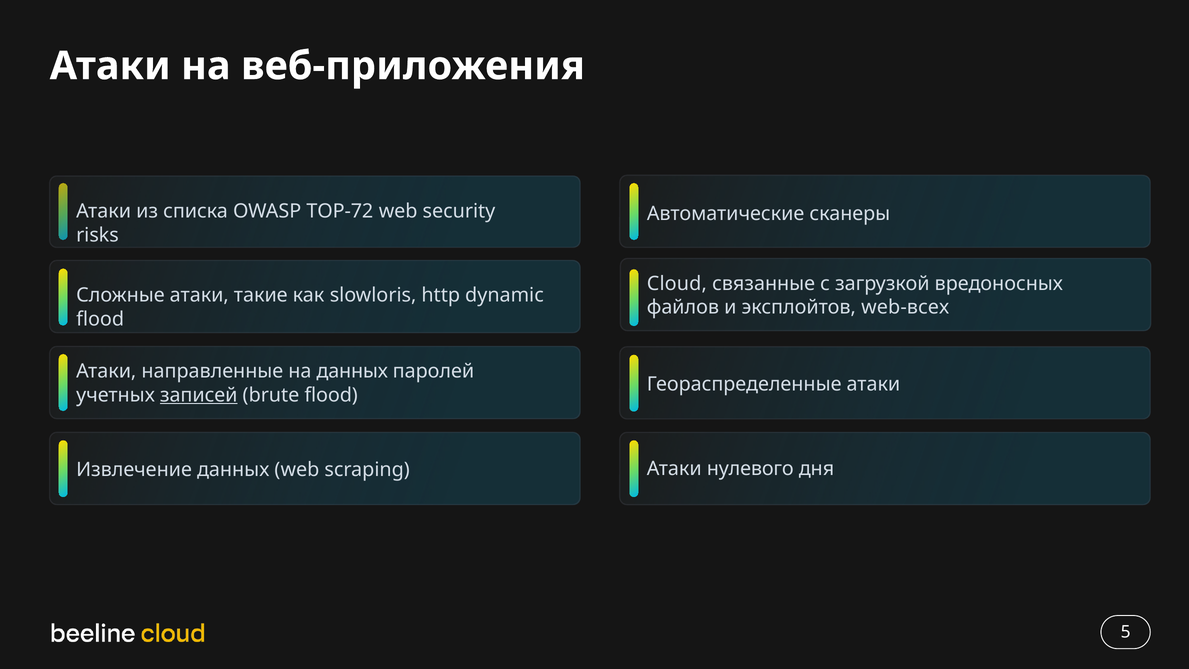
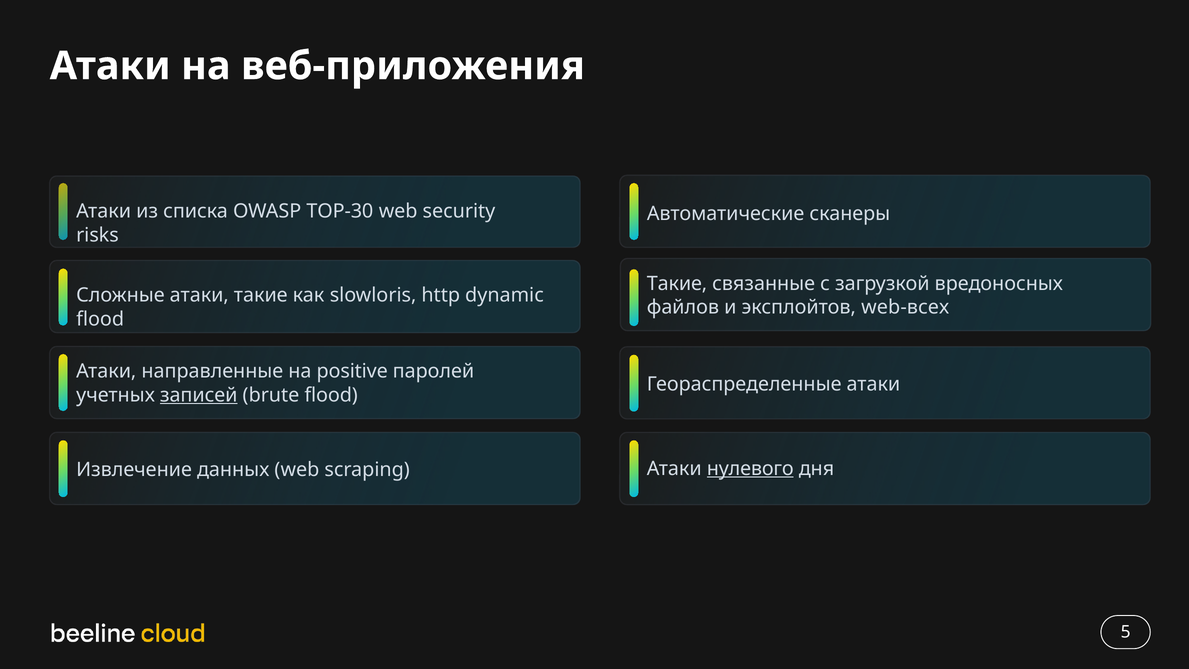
TOP-72: TOP-72 -> TOP-30
Cloud at (677, 284): Cloud -> Такие
на данных: данных -> positive
нулевого underline: none -> present
